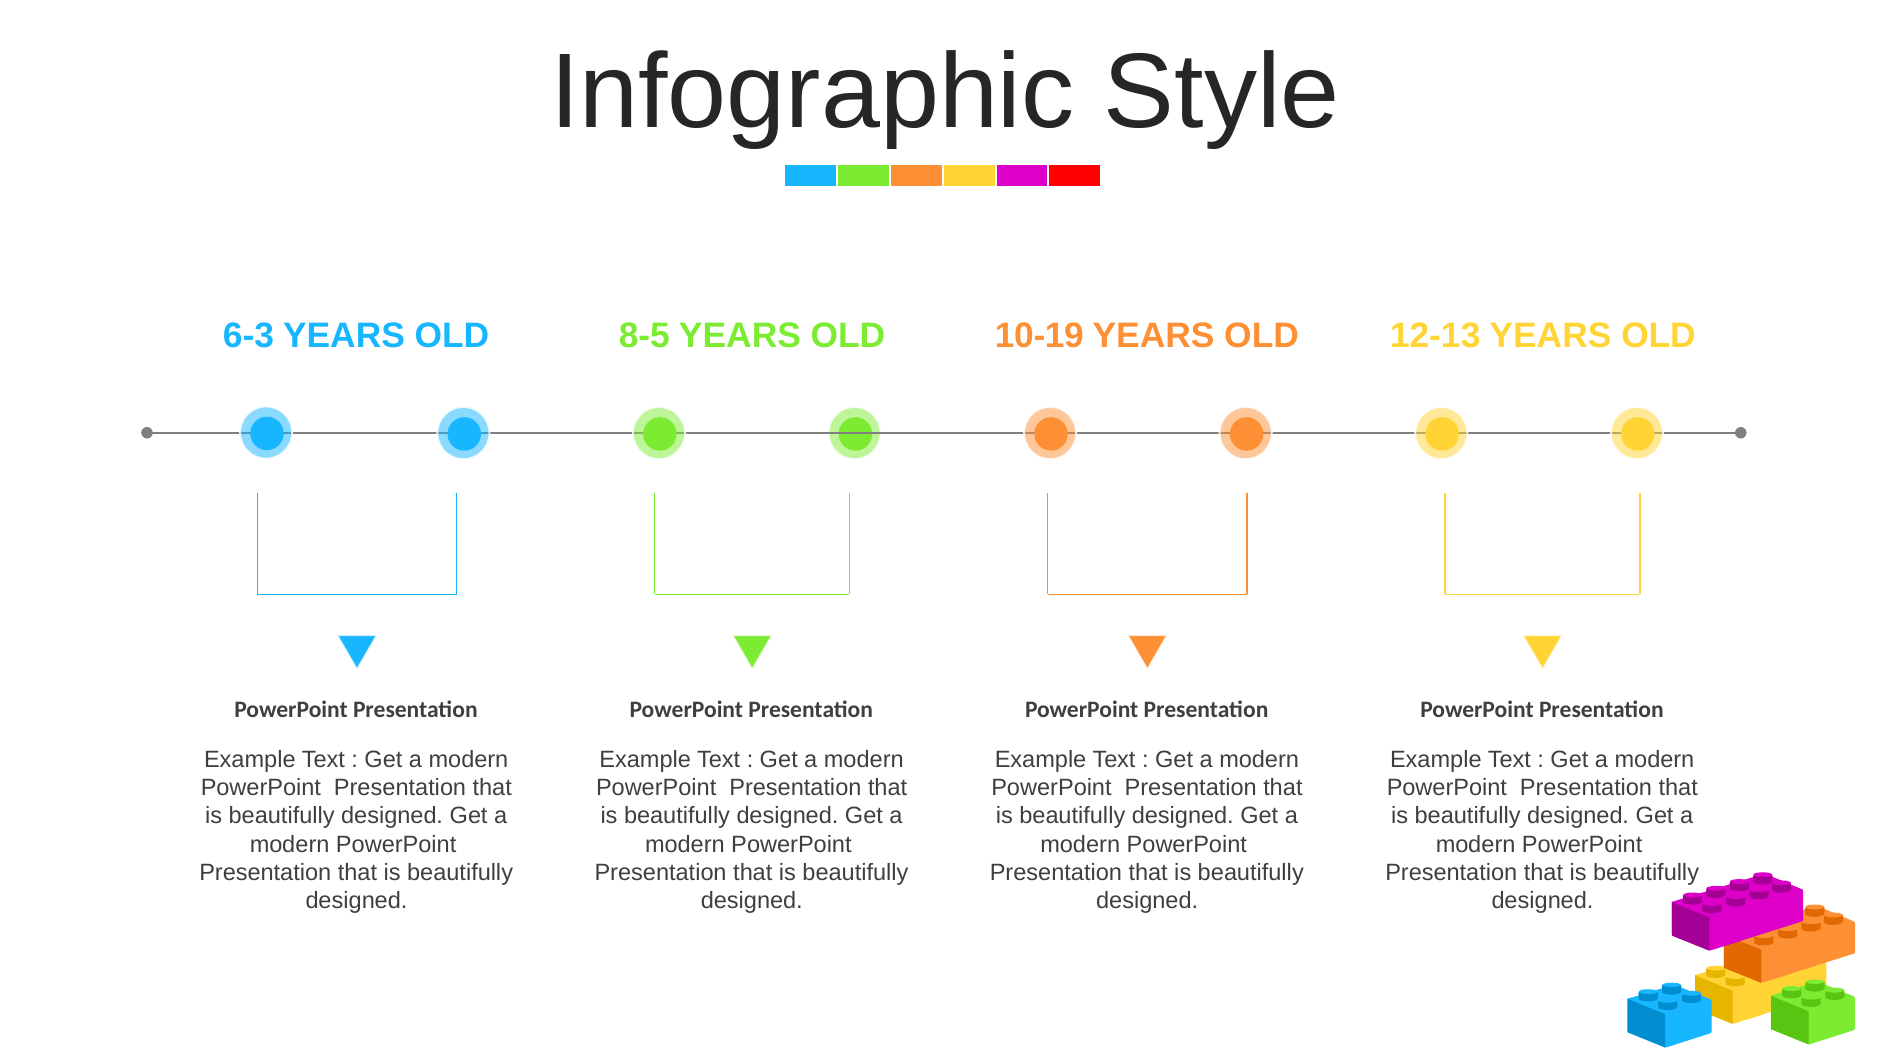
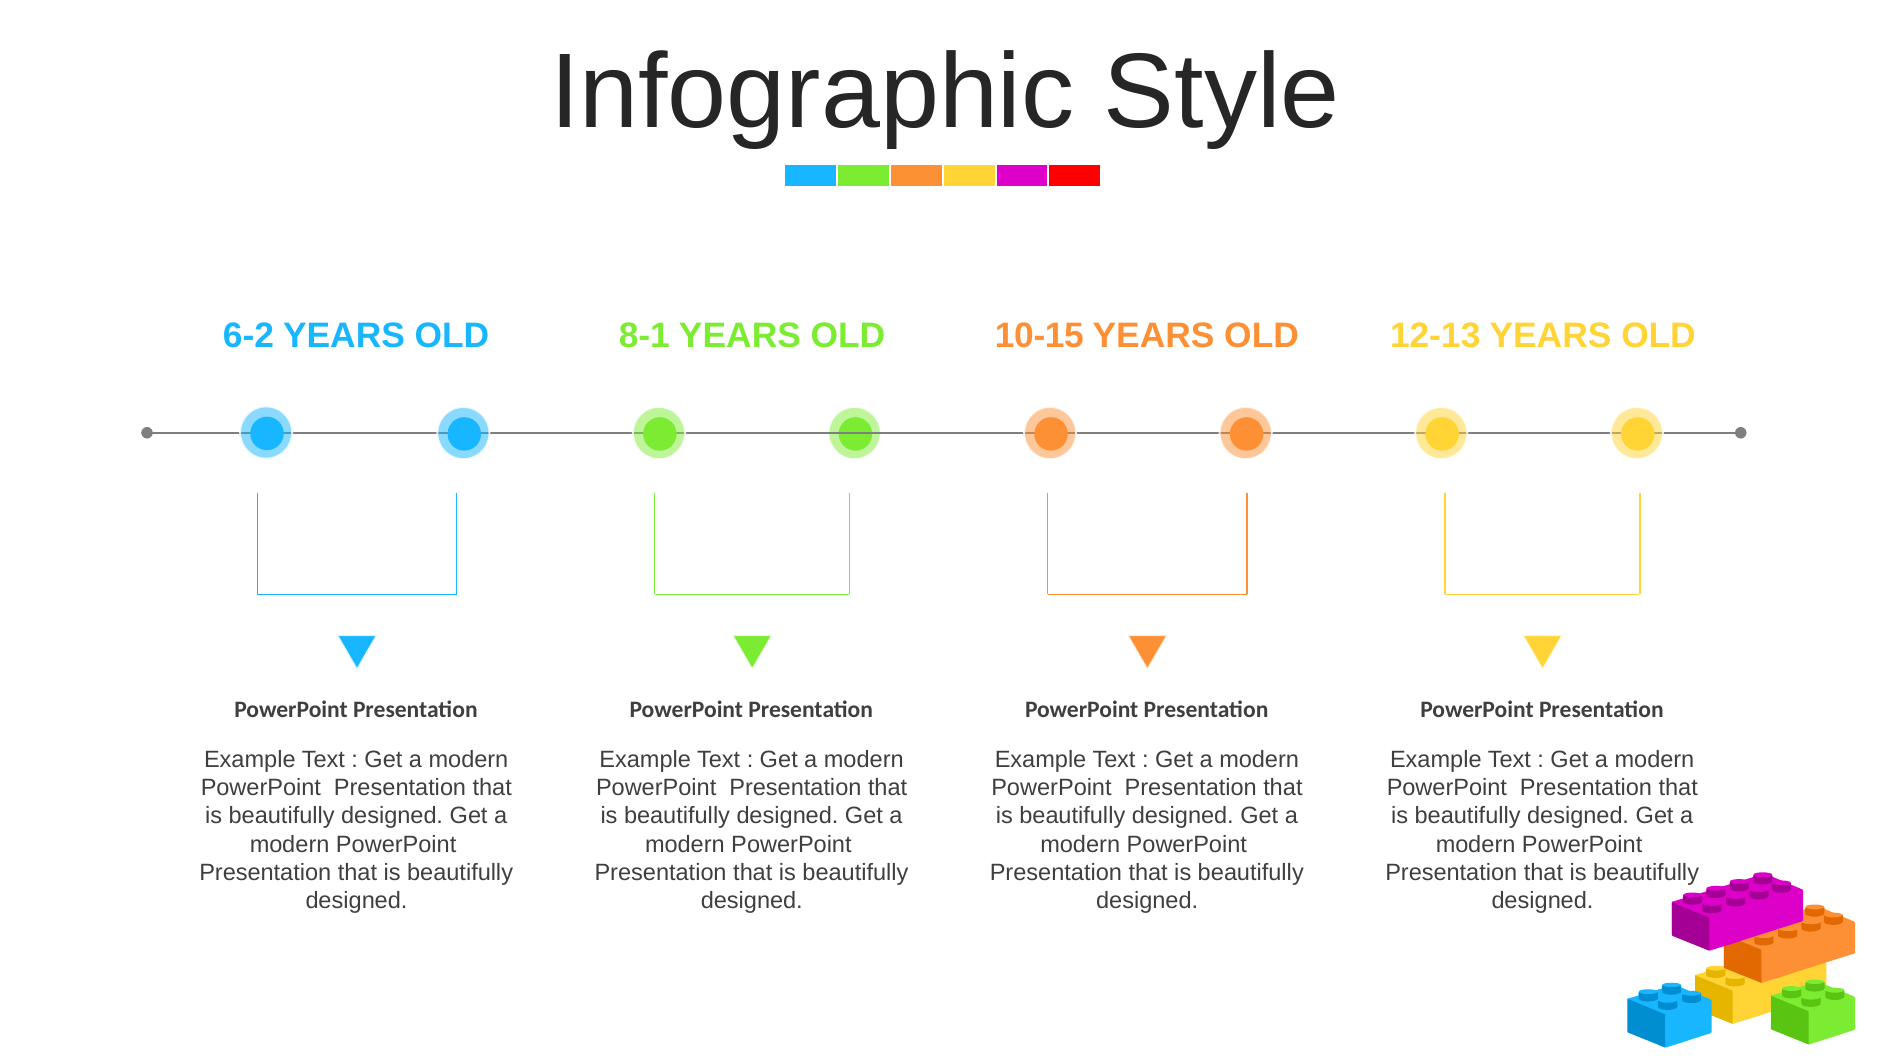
6-3: 6-3 -> 6-2
8-5: 8-5 -> 8-1
10-19: 10-19 -> 10-15
